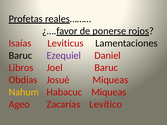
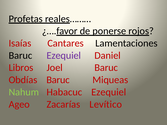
Leviticus: Leviticus -> Cantares
Obdías Josué: Josué -> Baruc
Nahum colour: yellow -> light green
Habacuc Miqueas: Miqueas -> Ezequiel
